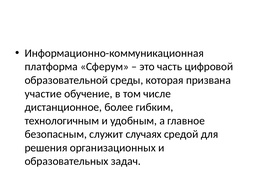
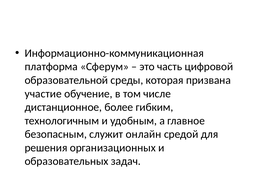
случаях: случаях -> онлайн
